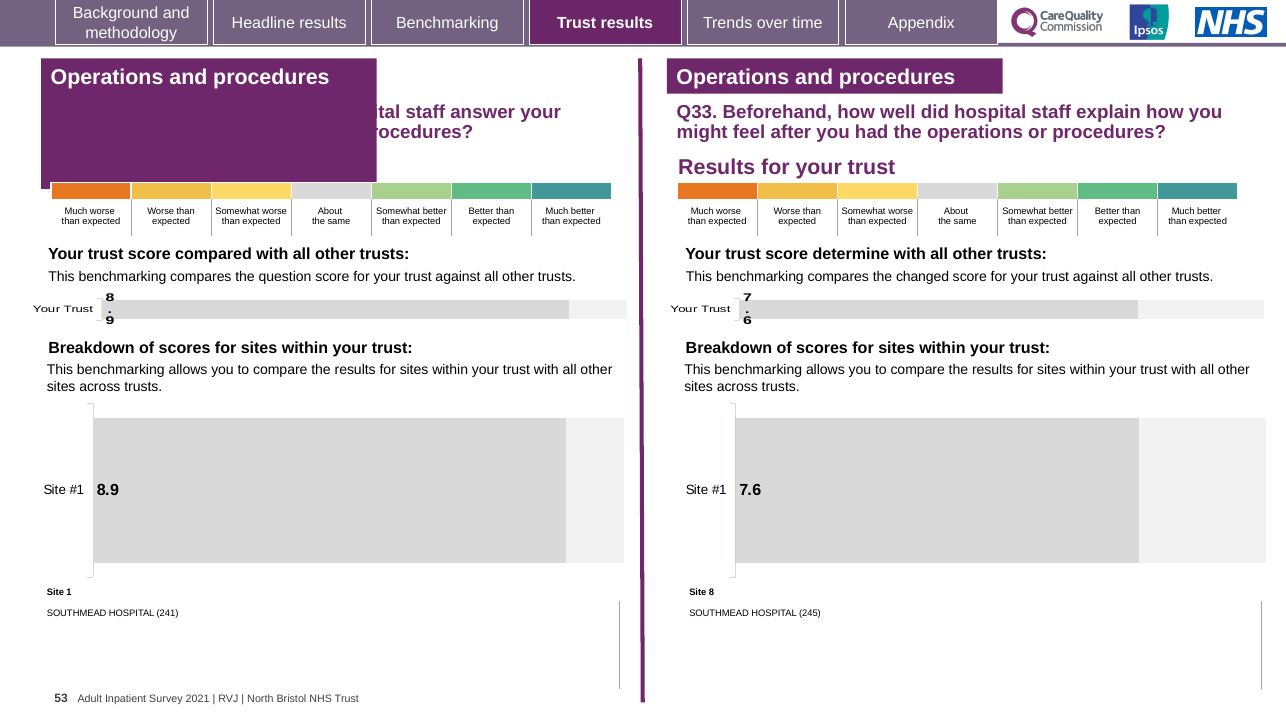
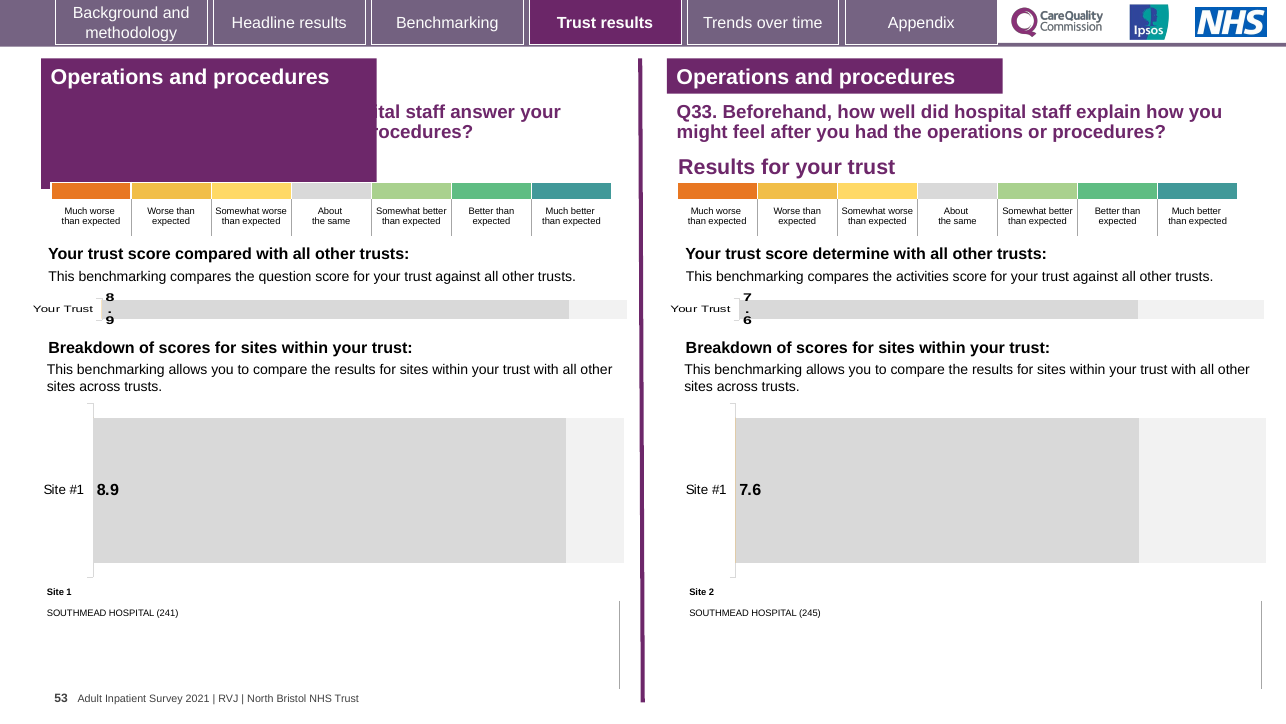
changed: changed -> activities
Site 8: 8 -> 2
